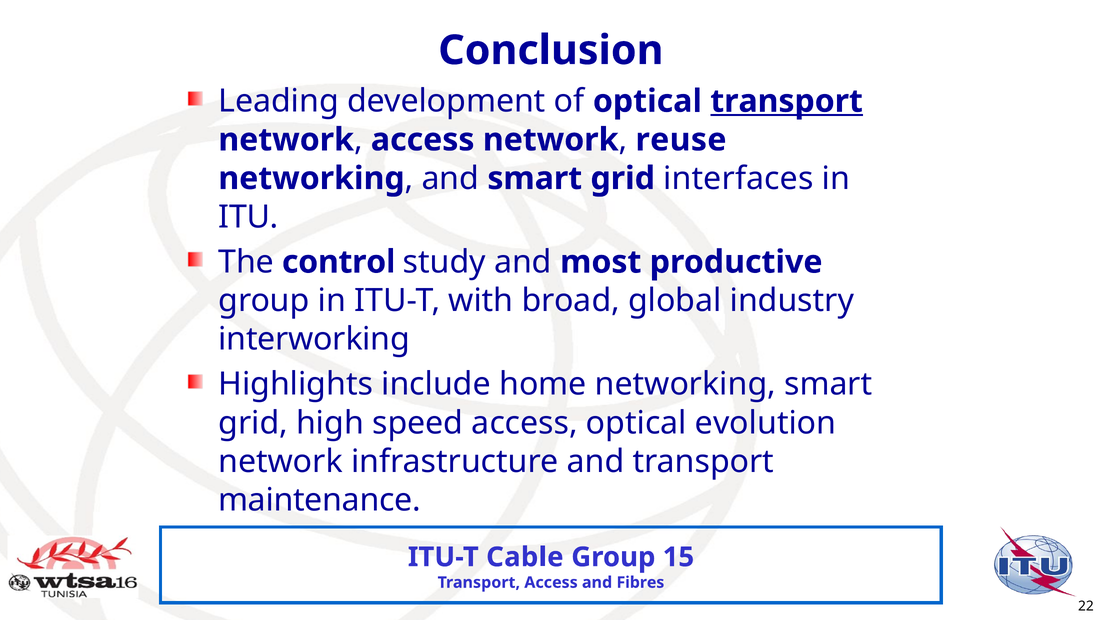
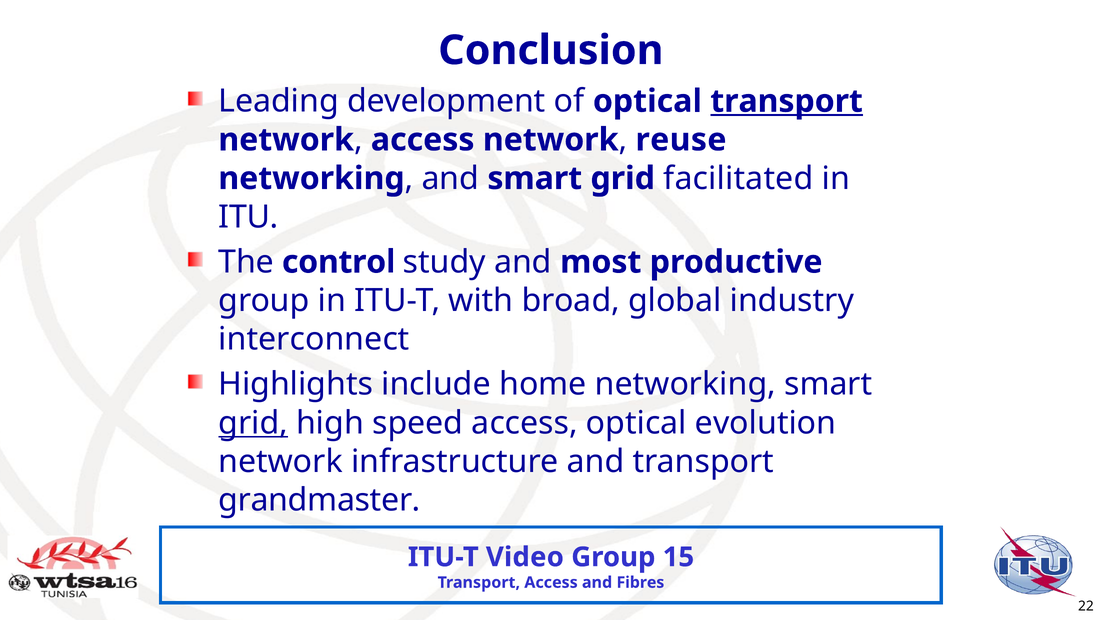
interfaces: interfaces -> facilitated
interworking: interworking -> interconnect
grid at (253, 423) underline: none -> present
maintenance: maintenance -> grandmaster
Cable: Cable -> Video
